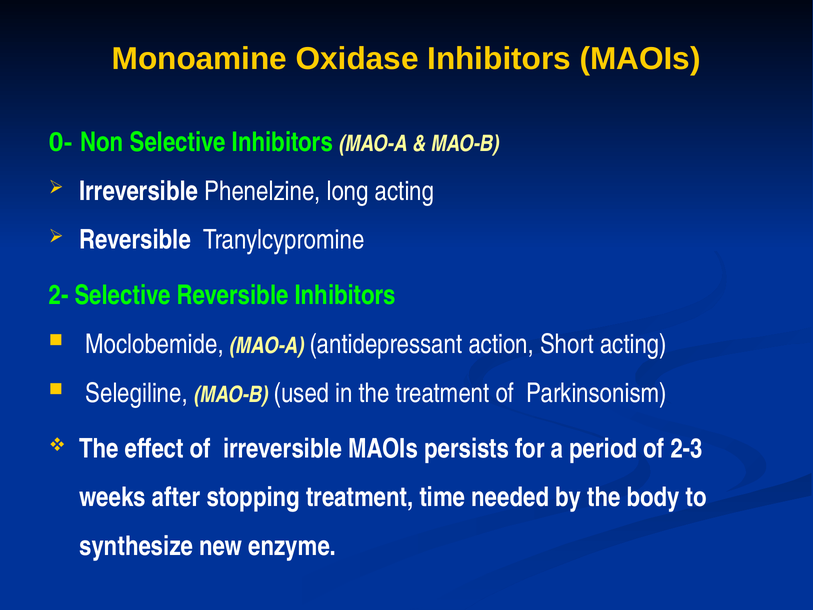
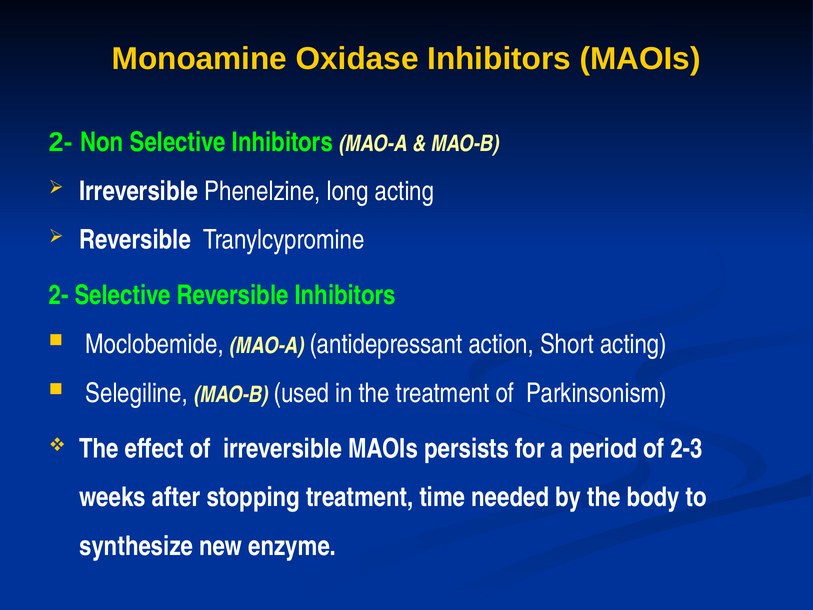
0- at (61, 142): 0- -> 2-
